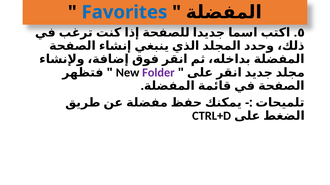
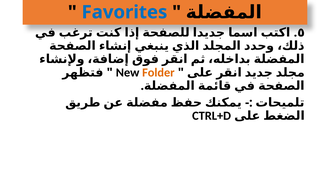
Folder colour: purple -> orange
